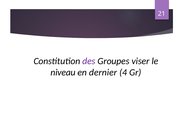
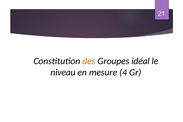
des colour: purple -> orange
viser: viser -> idéal
dernier: dernier -> mesure
